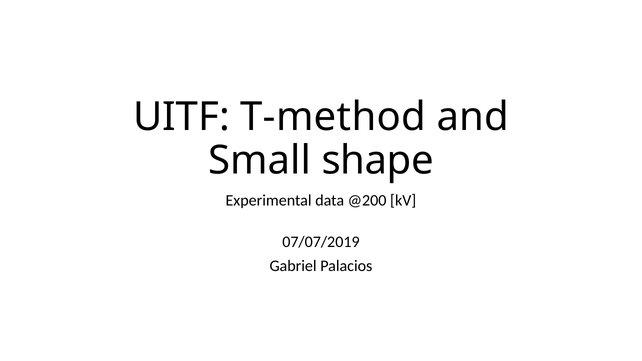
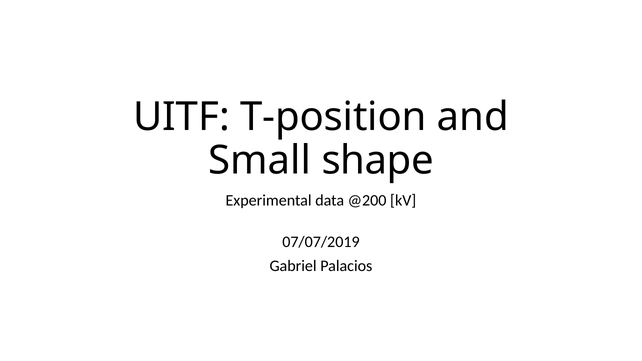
T-method: T-method -> T-position
